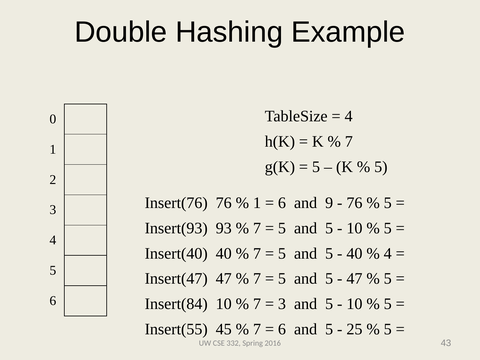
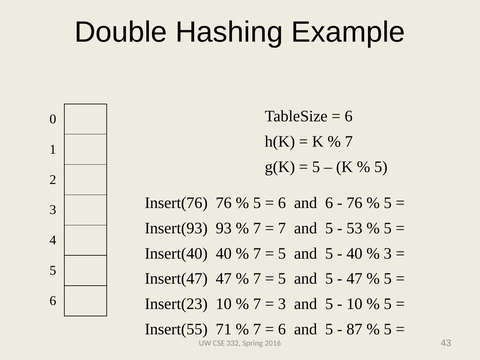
4 at (349, 116): 4 -> 6
1 at (257, 203): 1 -> 5
and 9: 9 -> 6
5 at (282, 228): 5 -> 7
10 at (354, 228): 10 -> 53
4 at (388, 253): 4 -> 3
Insert(84: Insert(84 -> Insert(23
45: 45 -> 71
25: 25 -> 87
